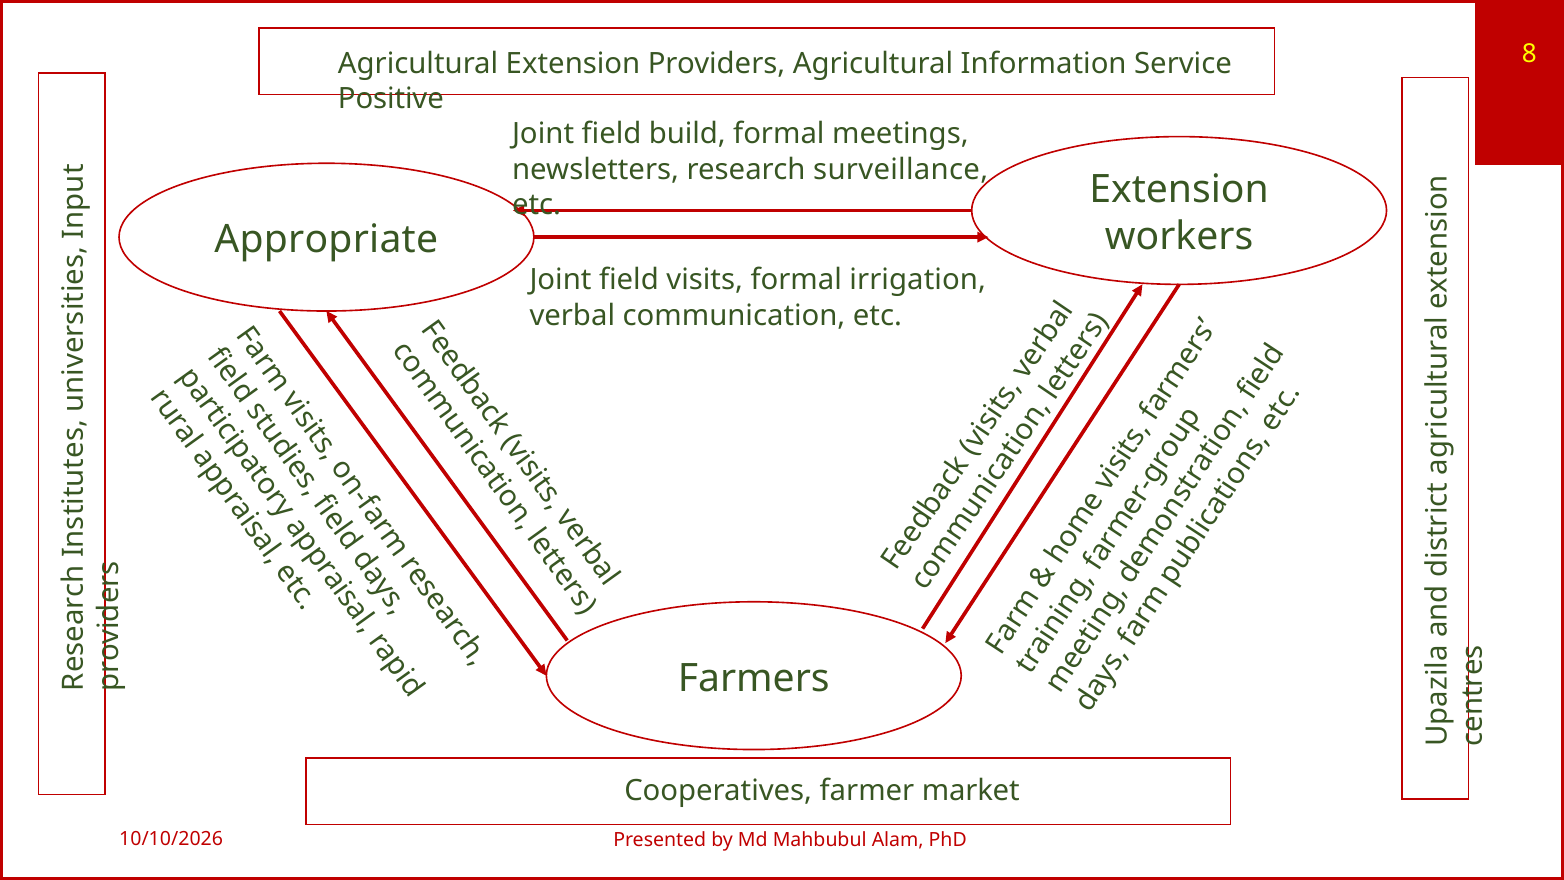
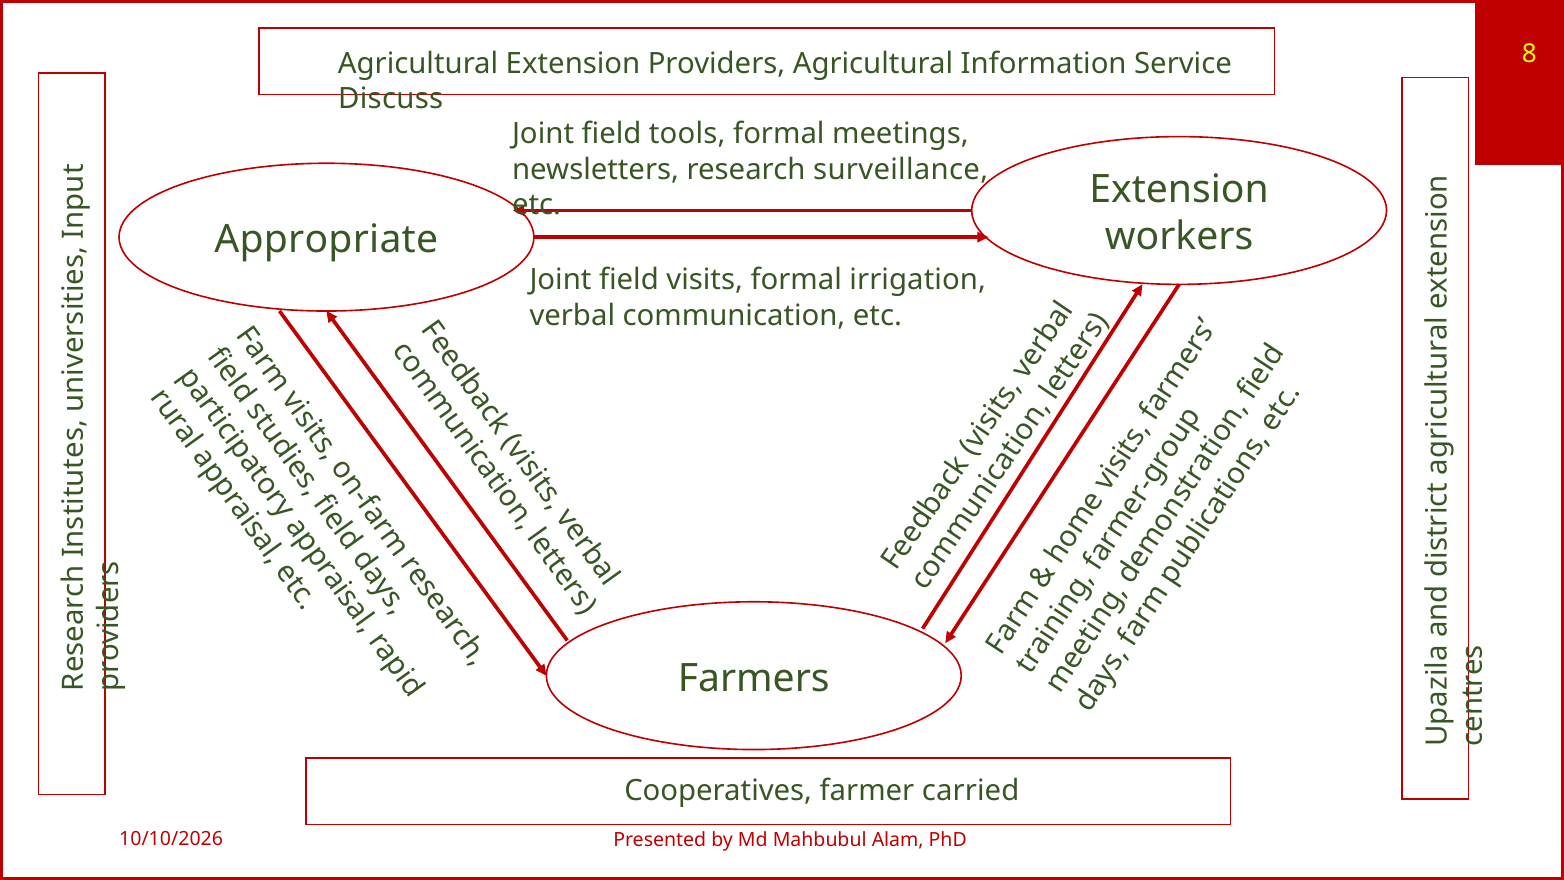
Positive: Positive -> Discuss
build: build -> tools
market: market -> carried
